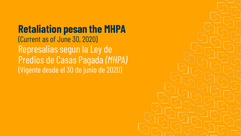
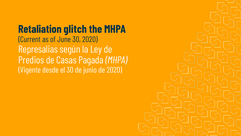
pesan: pesan -> glitch
